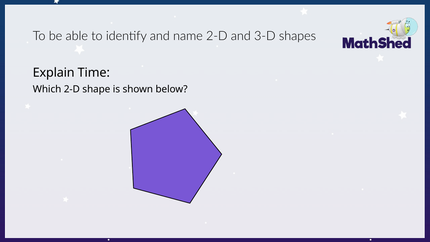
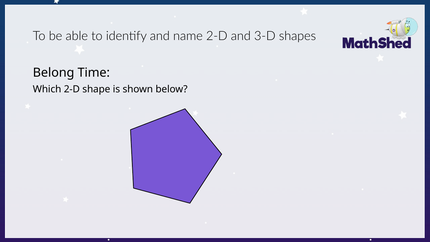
Explain: Explain -> Belong
